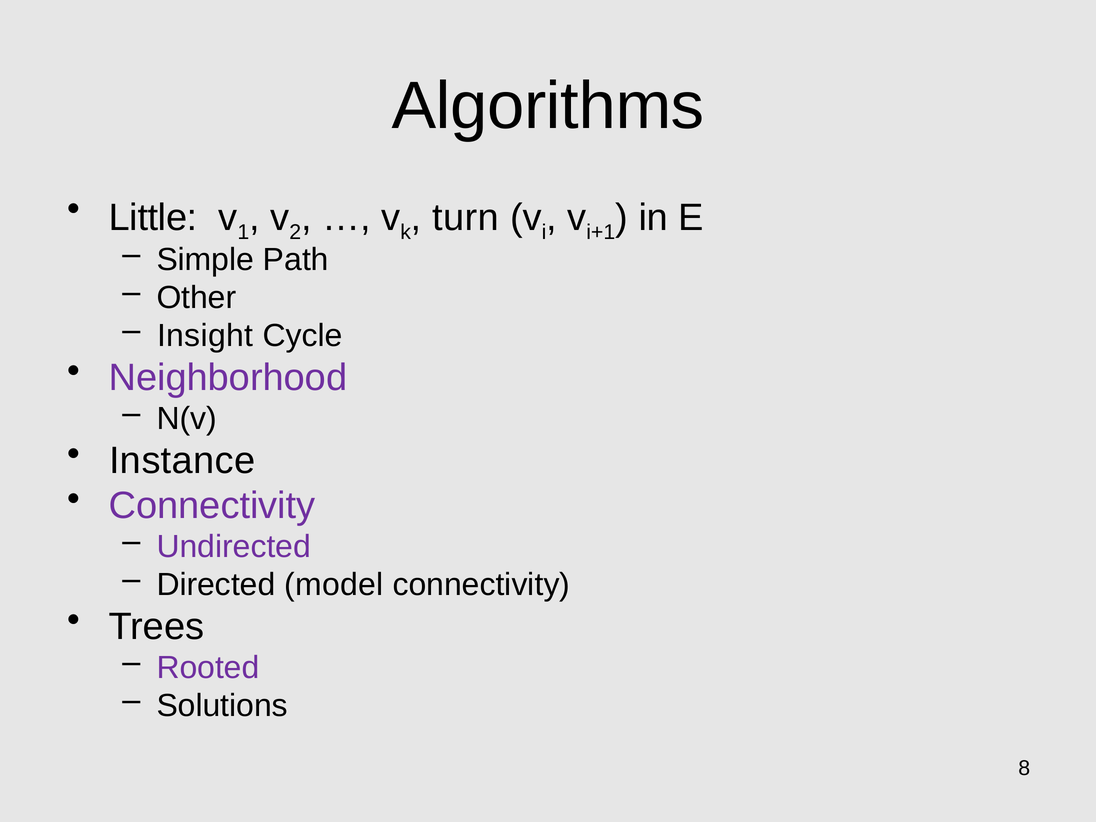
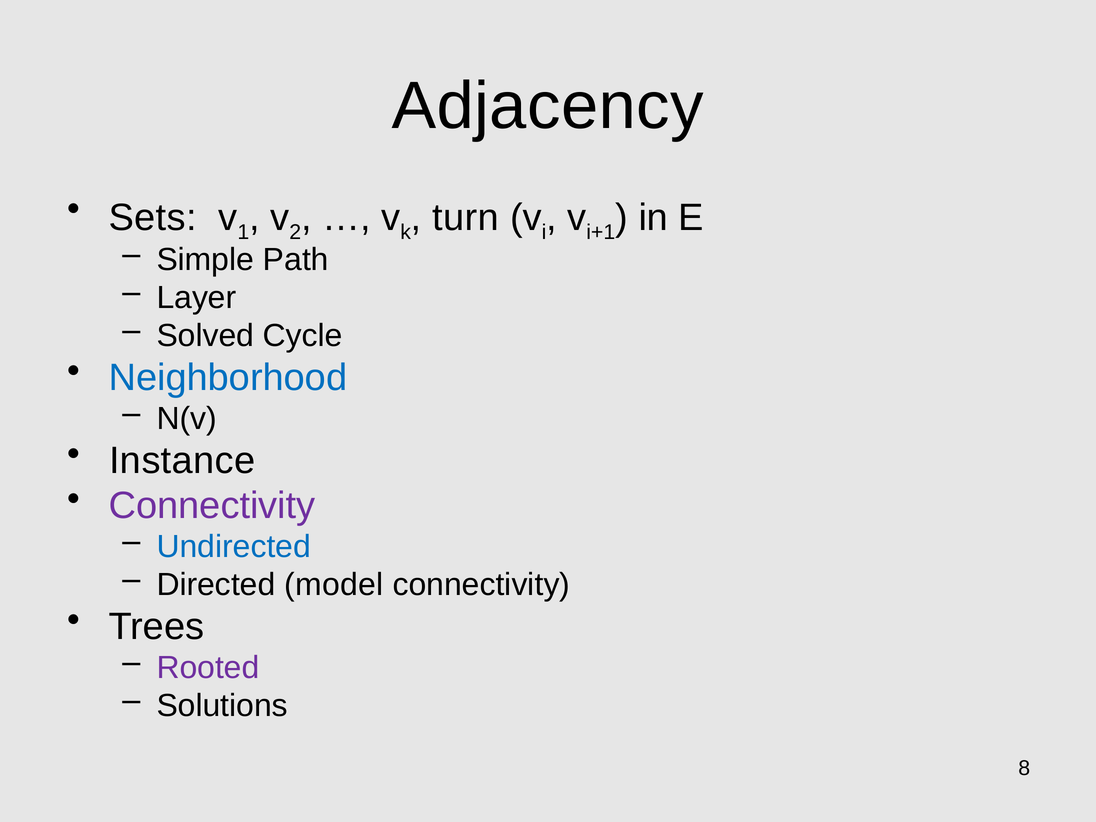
Algorithms: Algorithms -> Adjacency
Little: Little -> Sets
Other: Other -> Layer
Insight: Insight -> Solved
Neighborhood colour: purple -> blue
Undirected colour: purple -> blue
